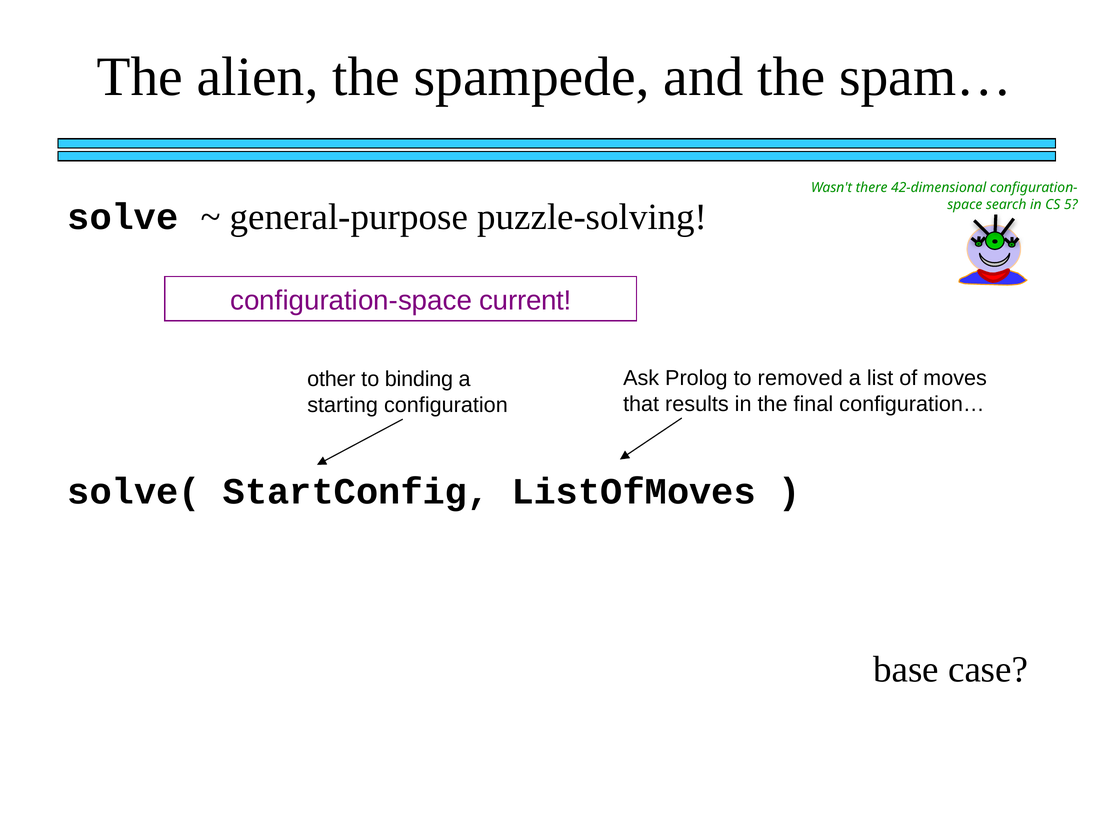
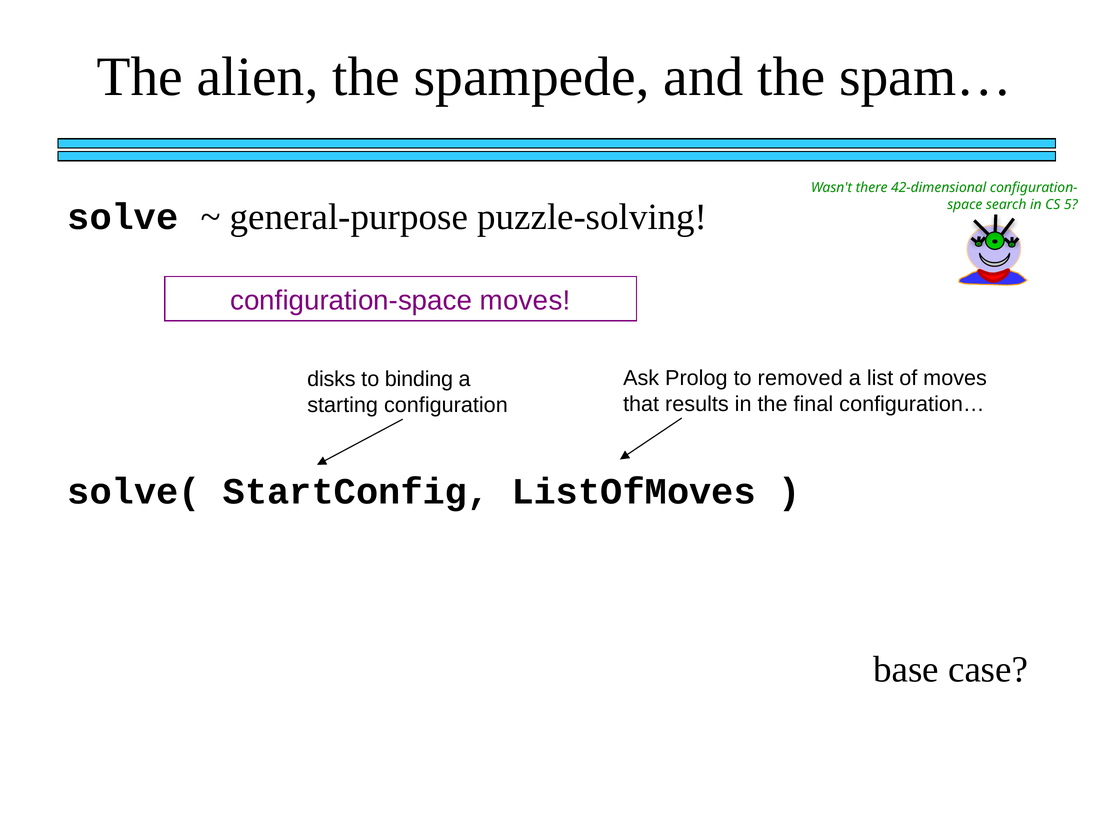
configuration-space current: current -> moves
other: other -> disks
